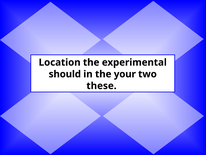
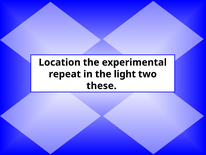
should: should -> repeat
your: your -> light
